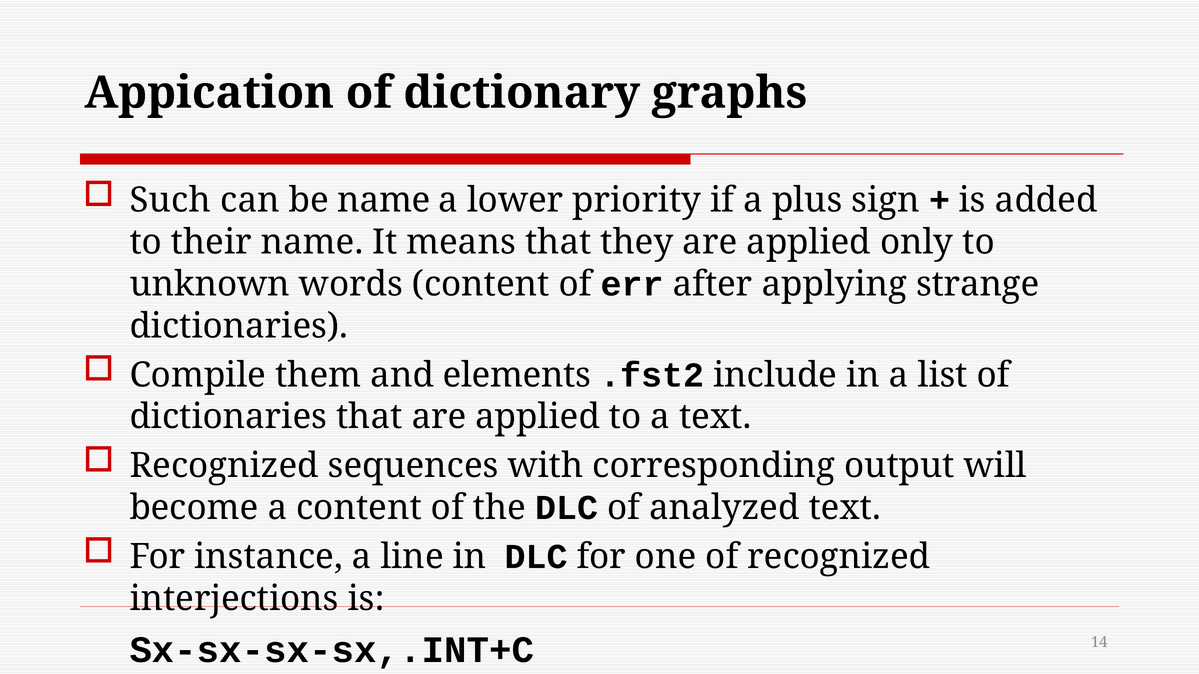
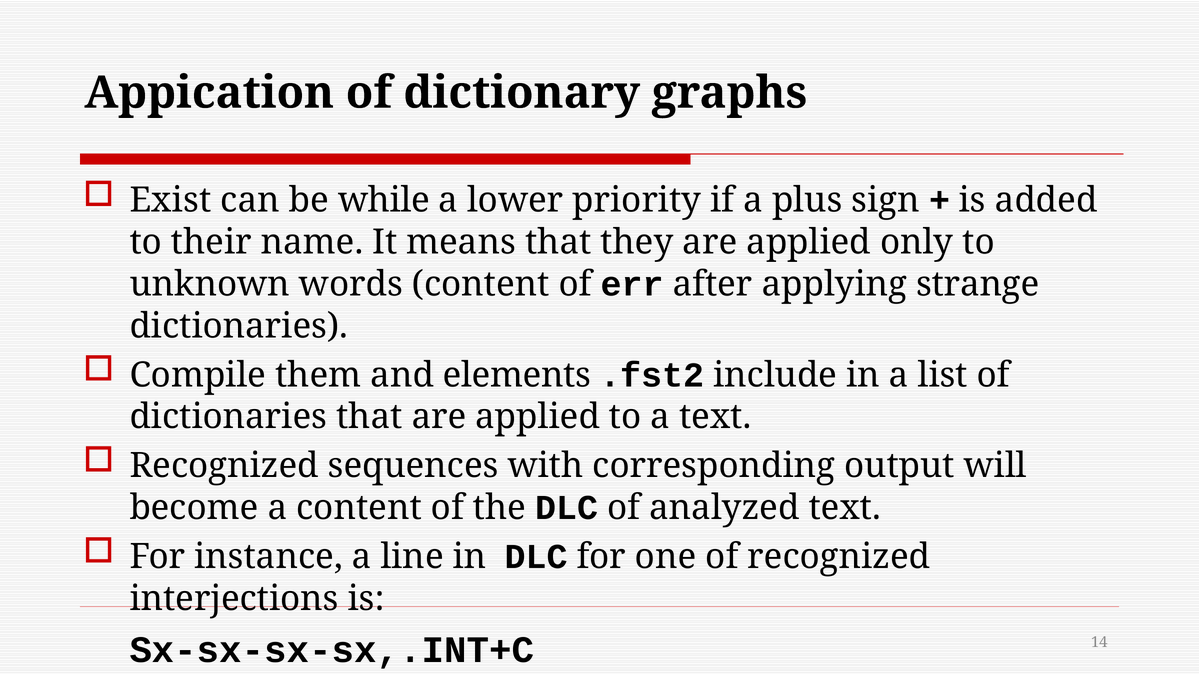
Such: Such -> Exist
be name: name -> while
